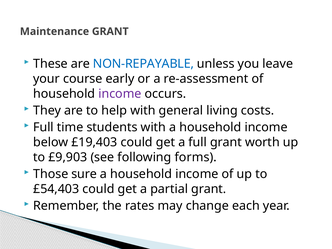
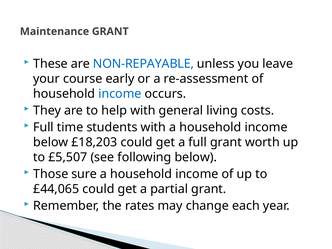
income at (120, 94) colour: purple -> blue
£19,403: £19,403 -> £18,203
£9,903: £9,903 -> £5,507
following forms: forms -> below
£54,403: £54,403 -> £44,065
